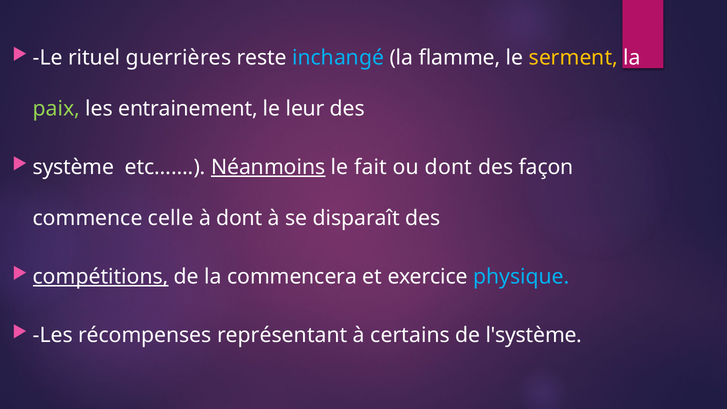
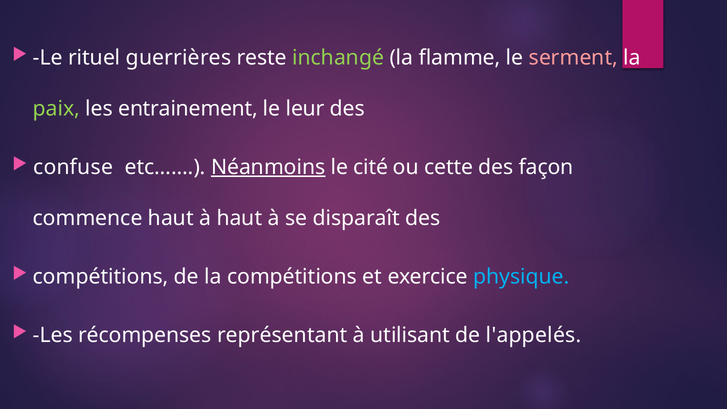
inchangé colour: light blue -> light green
serment colour: yellow -> pink
système: système -> confuse
fait: fait -> cité
ou dont: dont -> cette
commence celle: celle -> haut
à dont: dont -> haut
compétitions at (101, 277) underline: present -> none
la commencera: commencera -> compétitions
certains: certains -> utilisant
l'système: l'système -> l'appelés
